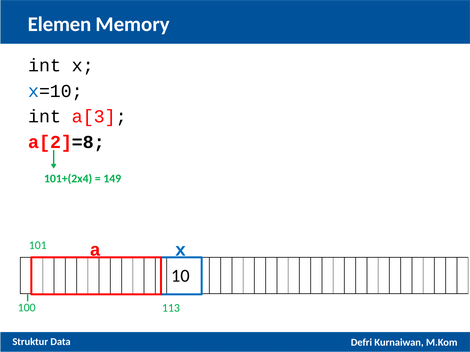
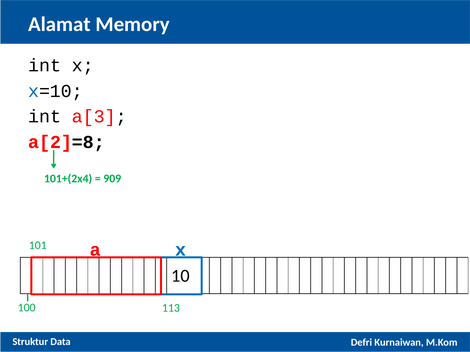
Elemen: Elemen -> Alamat
149: 149 -> 909
